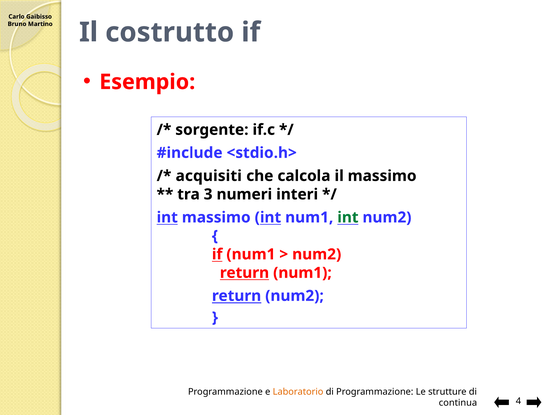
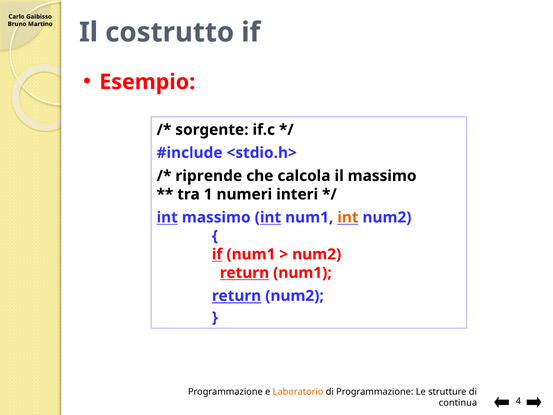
acquisiti: acquisiti -> riprende
3: 3 -> 1
int at (348, 217) colour: green -> orange
